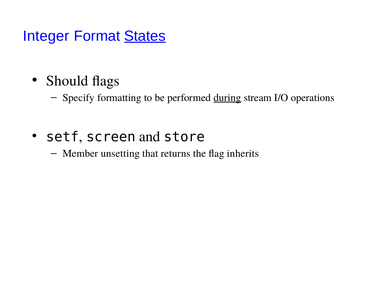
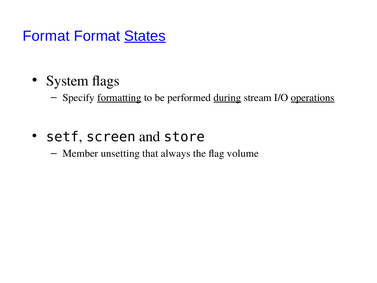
Integer at (46, 36): Integer -> Format
Should: Should -> System
formatting underline: none -> present
operations underline: none -> present
returns: returns -> always
inherits: inherits -> volume
